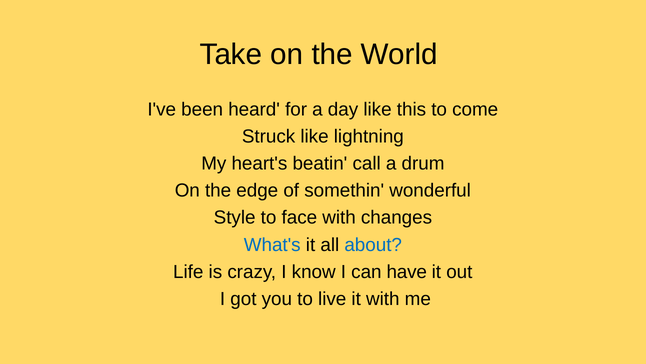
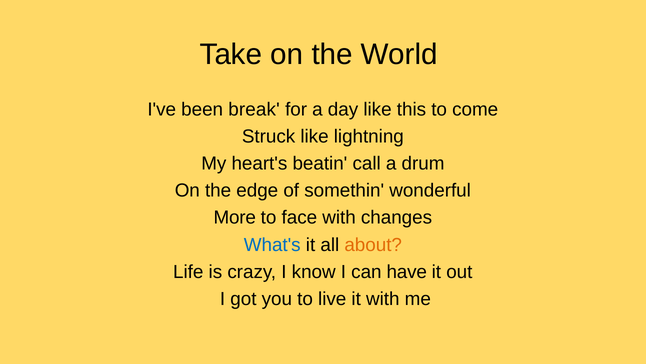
heard: heard -> break
Style: Style -> More
about colour: blue -> orange
